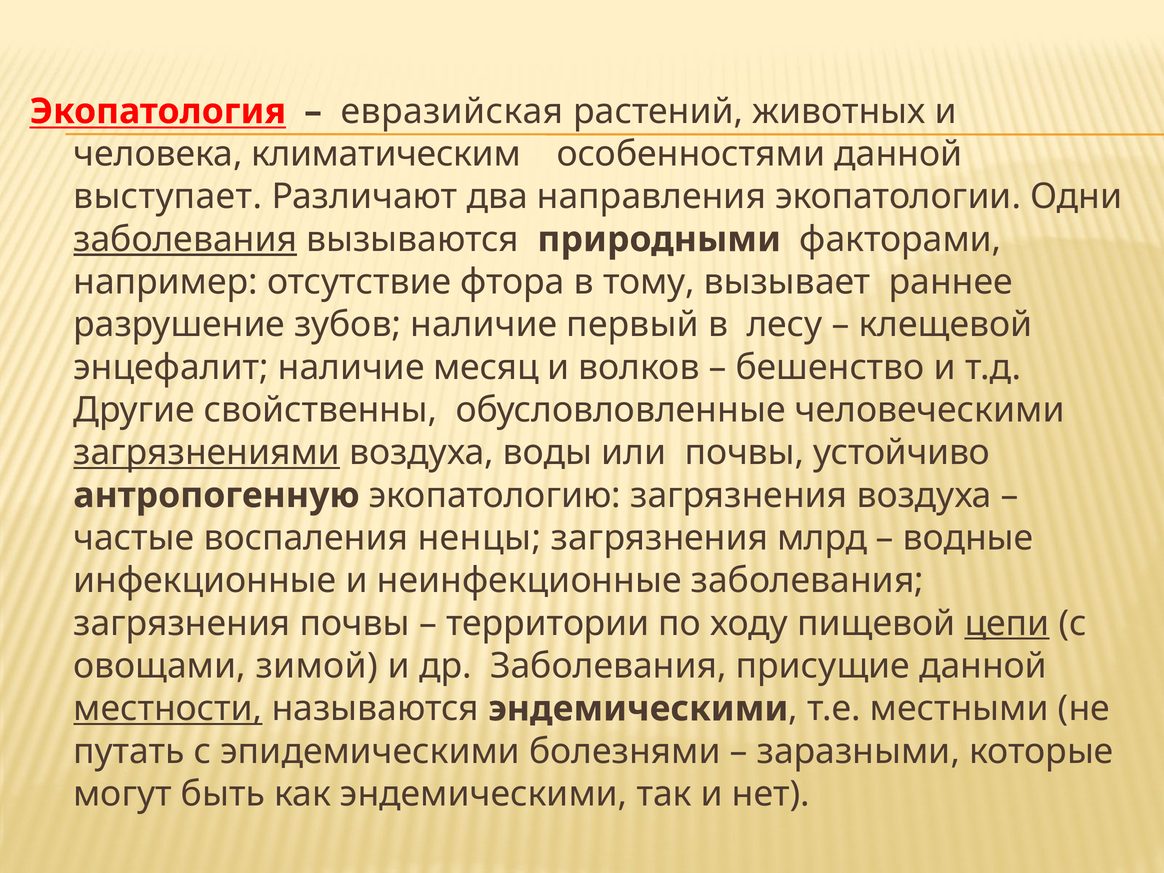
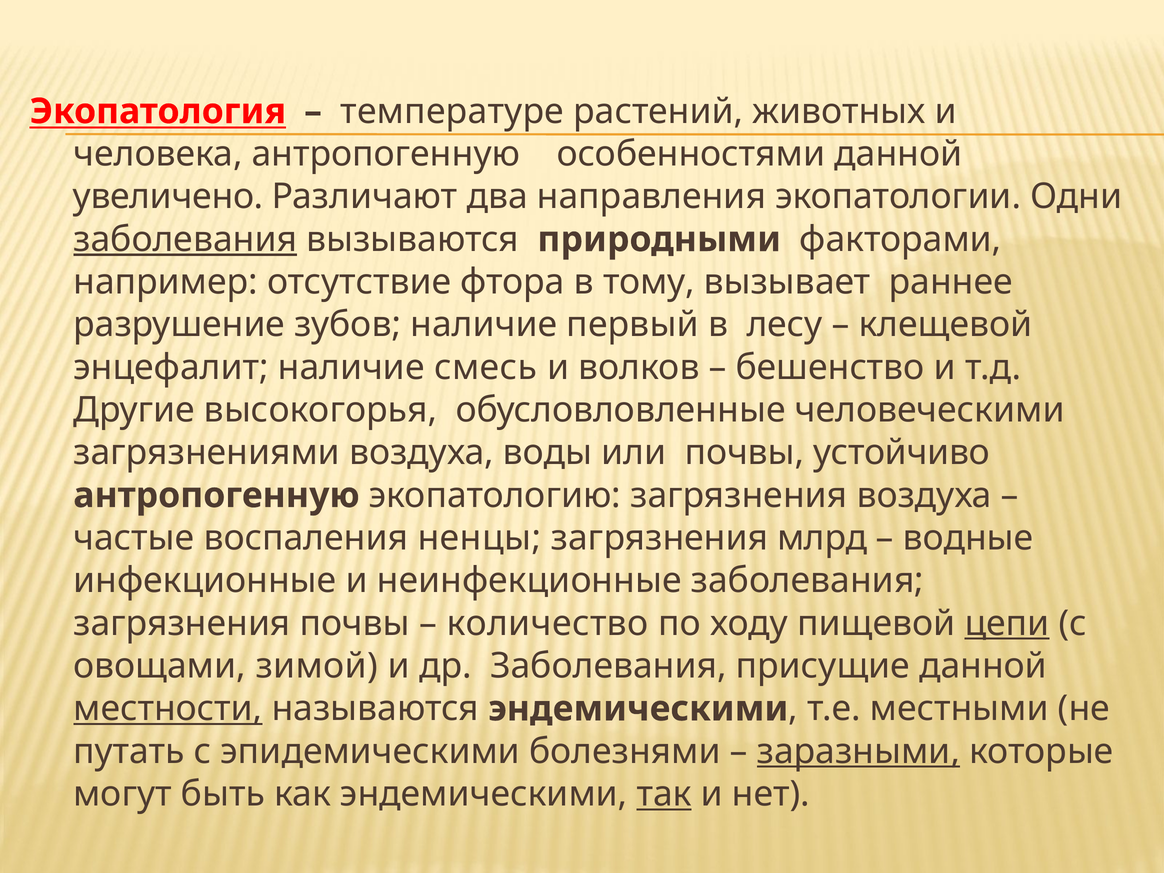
евразийская: евразийская -> температуре
человека климатическим: климатическим -> антропогенную
выступает: выступает -> увеличено
месяц: месяц -> смесь
свойственны: свойственны -> высокогорья
загрязнениями underline: present -> none
территории: территории -> количество
заразными underline: none -> present
так underline: none -> present
